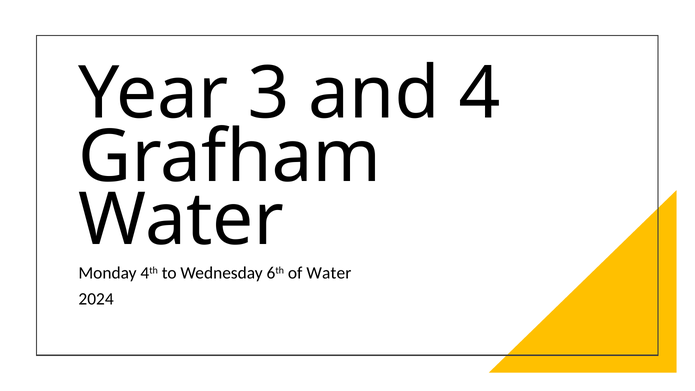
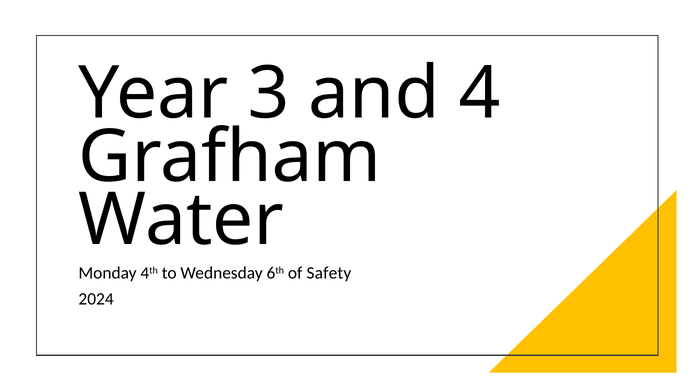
of Water: Water -> Safety
